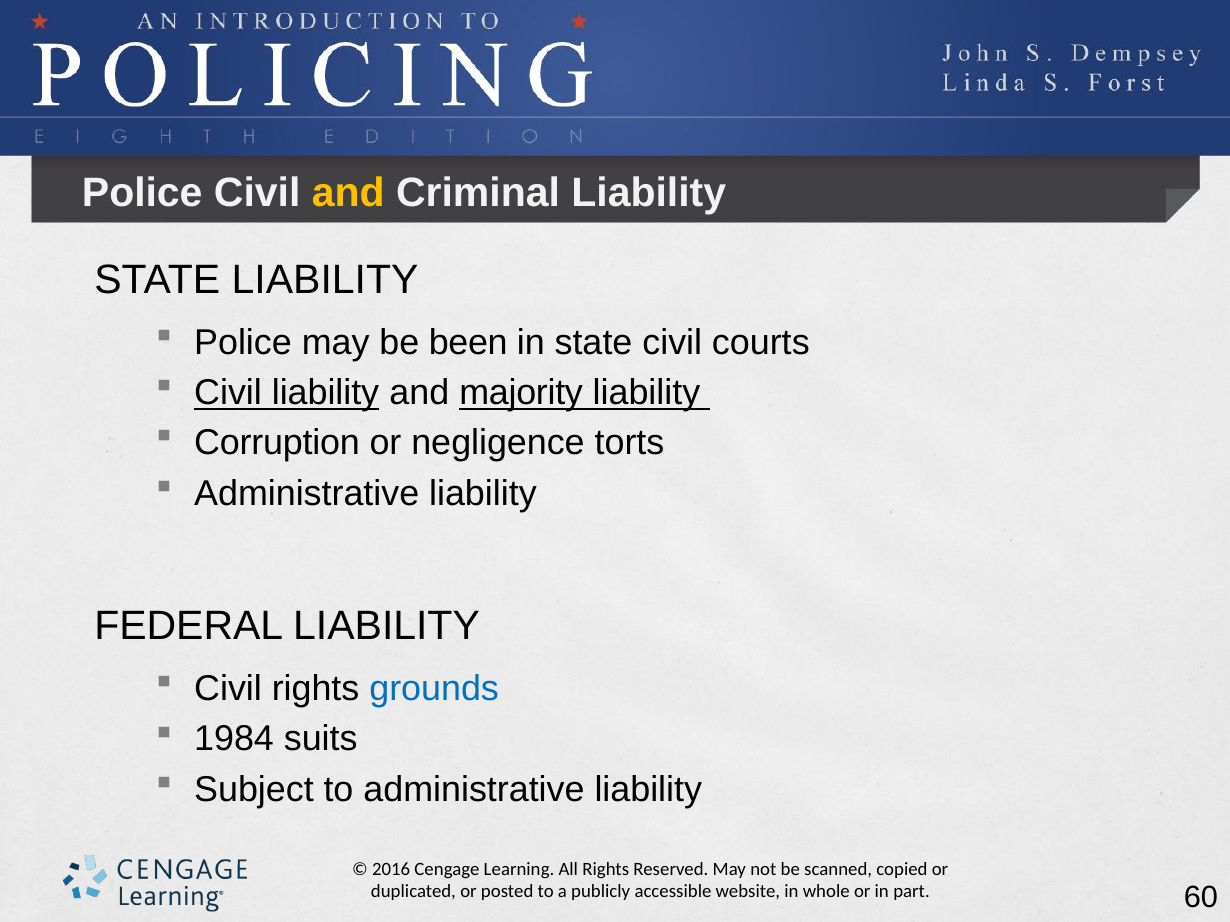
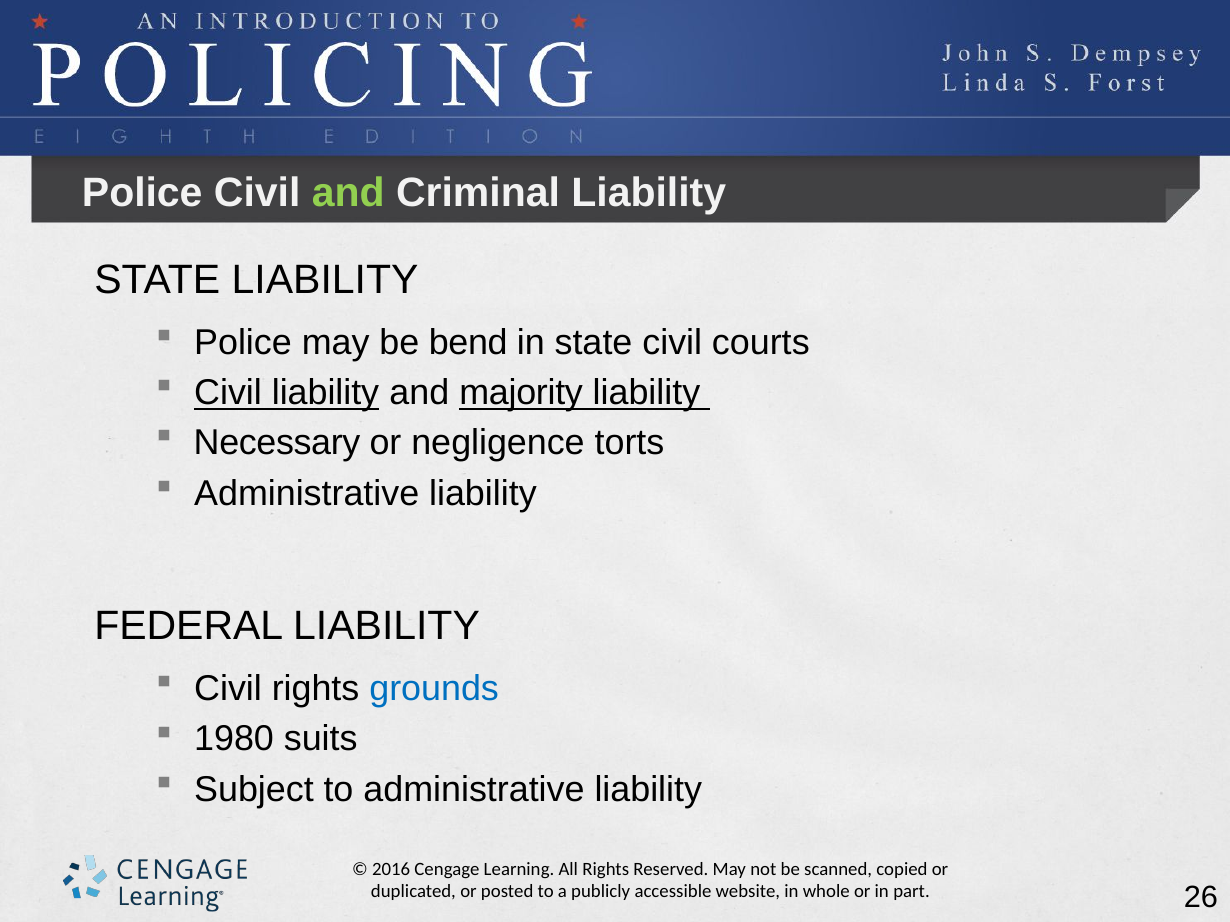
and at (348, 193) colour: yellow -> light green
been: been -> bend
Corruption: Corruption -> Necessary
1984: 1984 -> 1980
60: 60 -> 26
